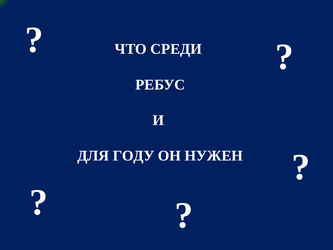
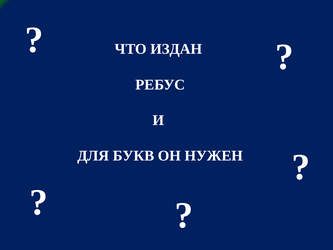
СРЕДИ: СРЕДИ -> ИЗДАН
ГОДУ: ГОДУ -> БУКВ
